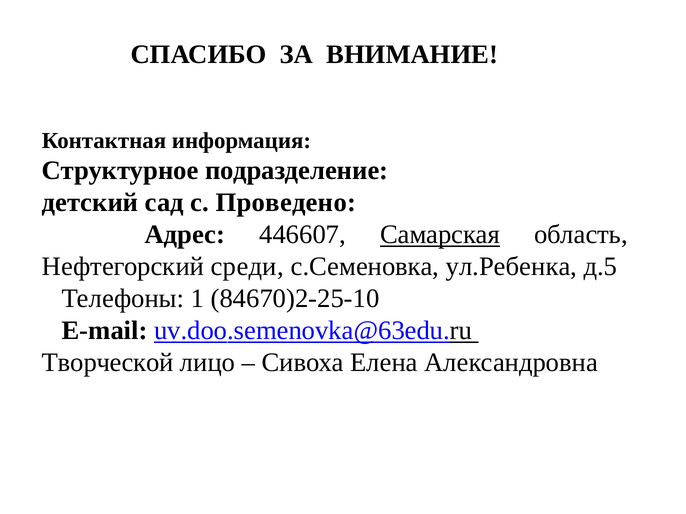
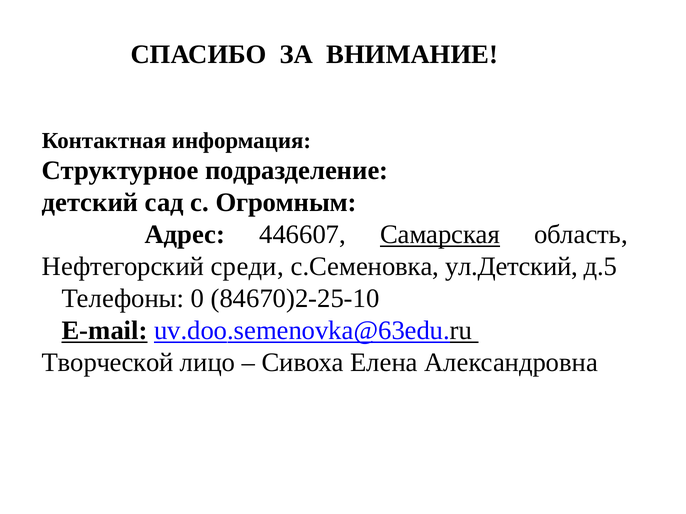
Проведено: Проведено -> Огромным
ул.Ребенка: ул.Ребенка -> ул.Детский
1: 1 -> 0
E-mail underline: none -> present
